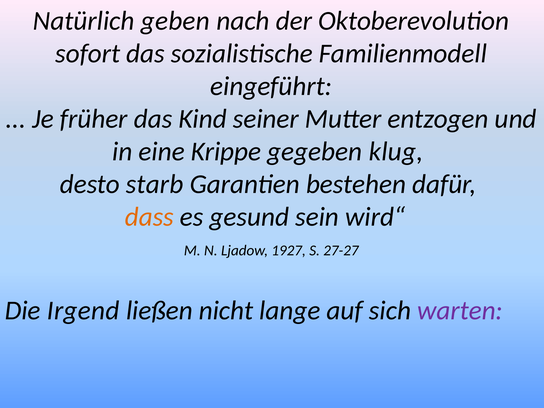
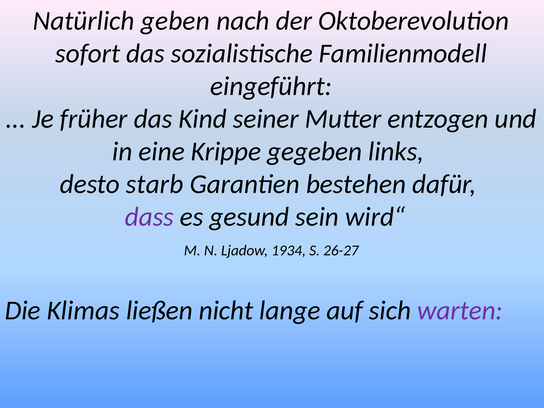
klug: klug -> links
dass colour: orange -> purple
1927: 1927 -> 1934
27-27: 27-27 -> 26-27
Irgend: Irgend -> Klimas
